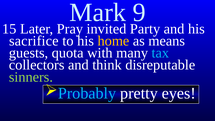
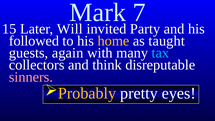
9: 9 -> 7
Pray: Pray -> Will
sacrifice: sacrifice -> followed
means: means -> taught
quota: quota -> again
sinners colour: light green -> pink
Probably colour: light blue -> yellow
